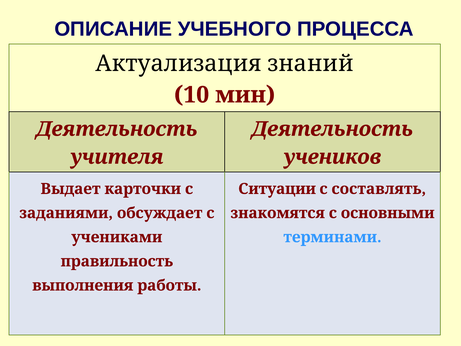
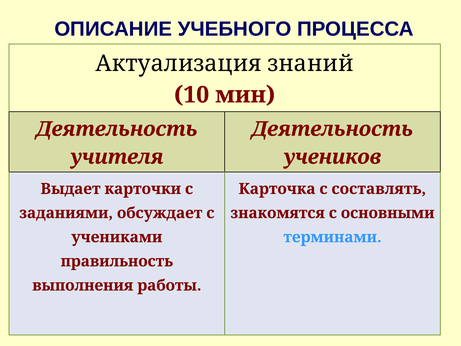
Ситуации: Ситуации -> Карточка
